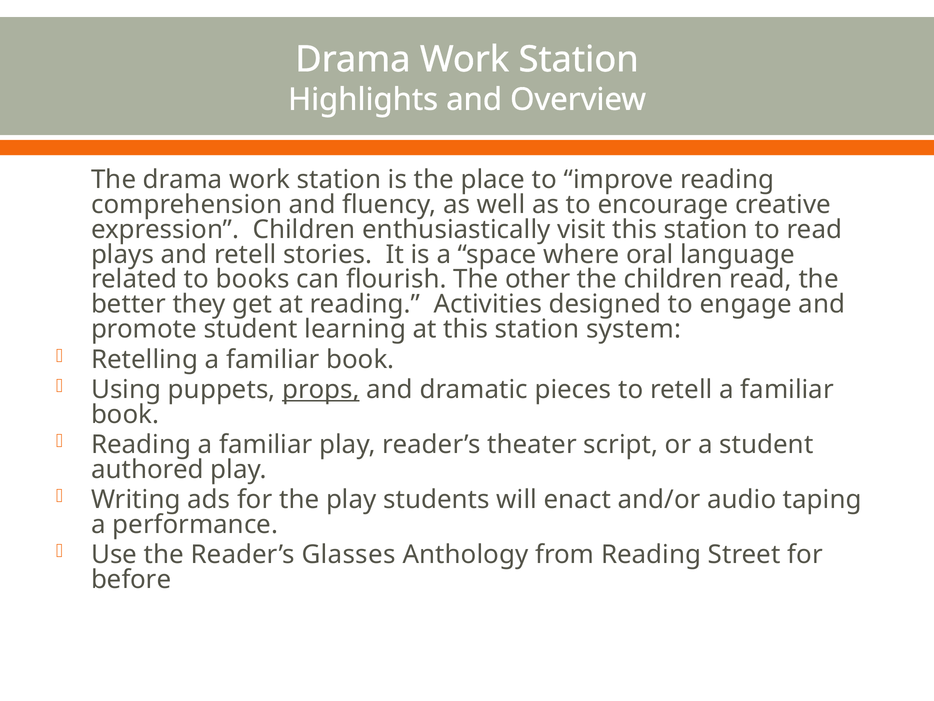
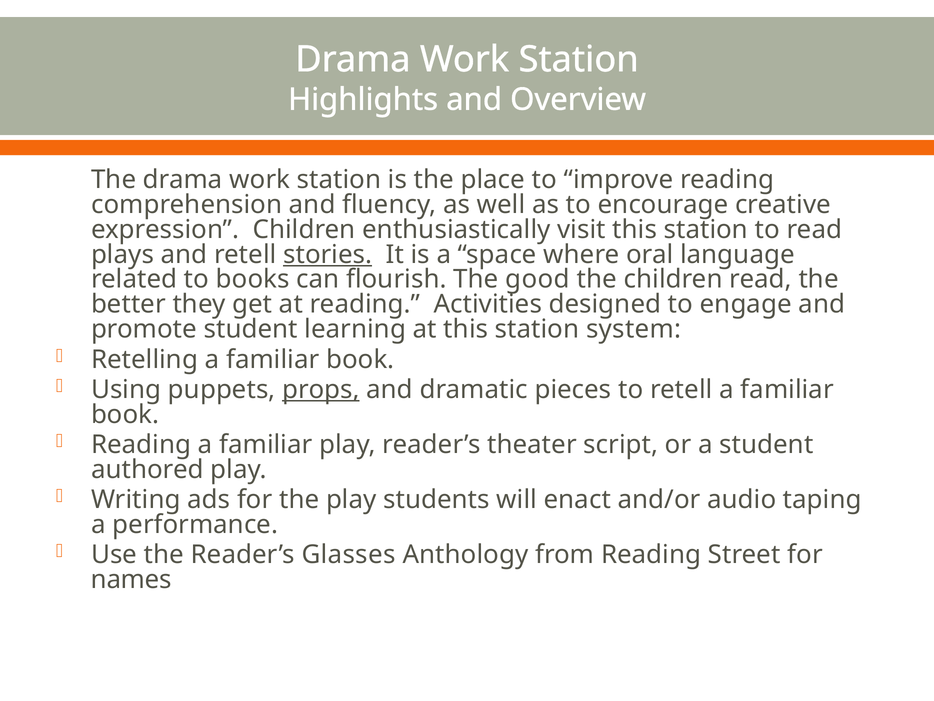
stories underline: none -> present
other: other -> good
before: before -> names
